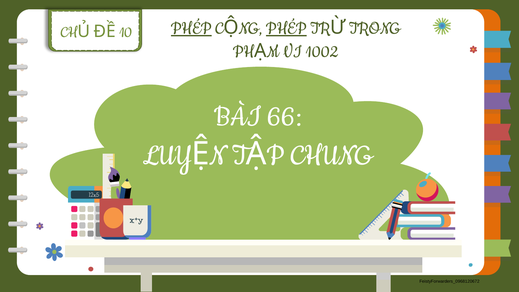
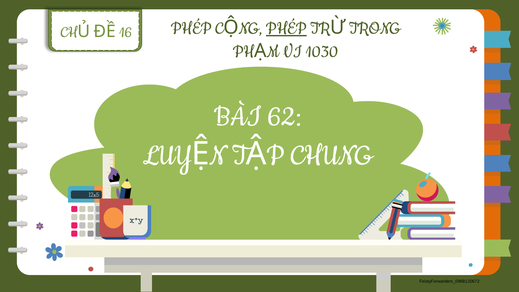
10: 10 -> 16
PHÉP at (191, 27) underline: present -> none
1002: 1002 -> 1030
66: 66 -> 62
